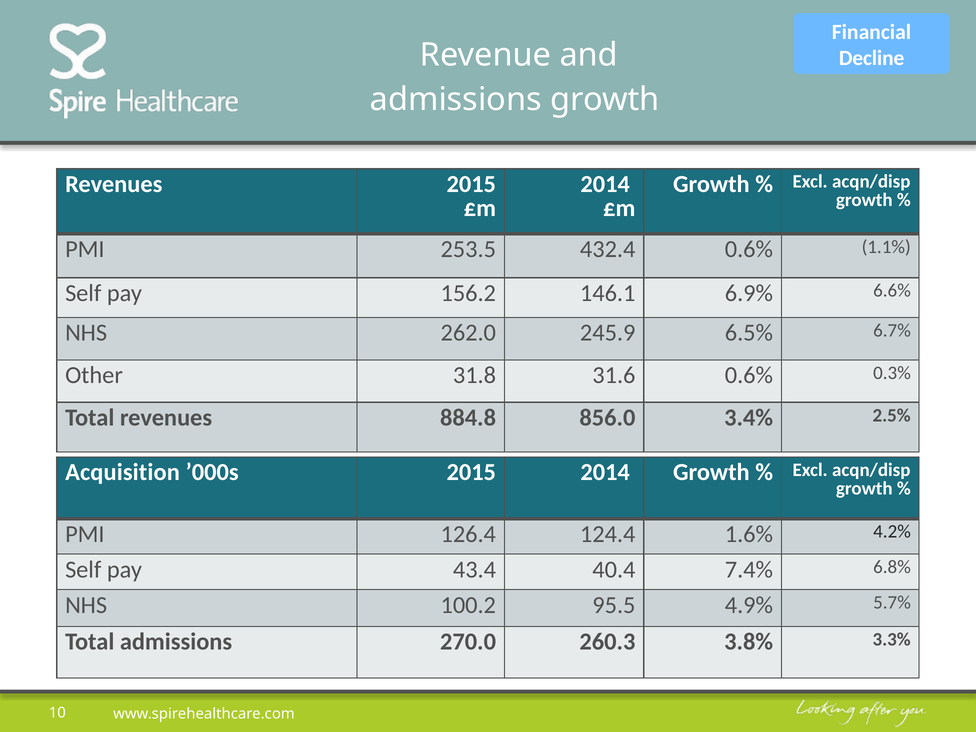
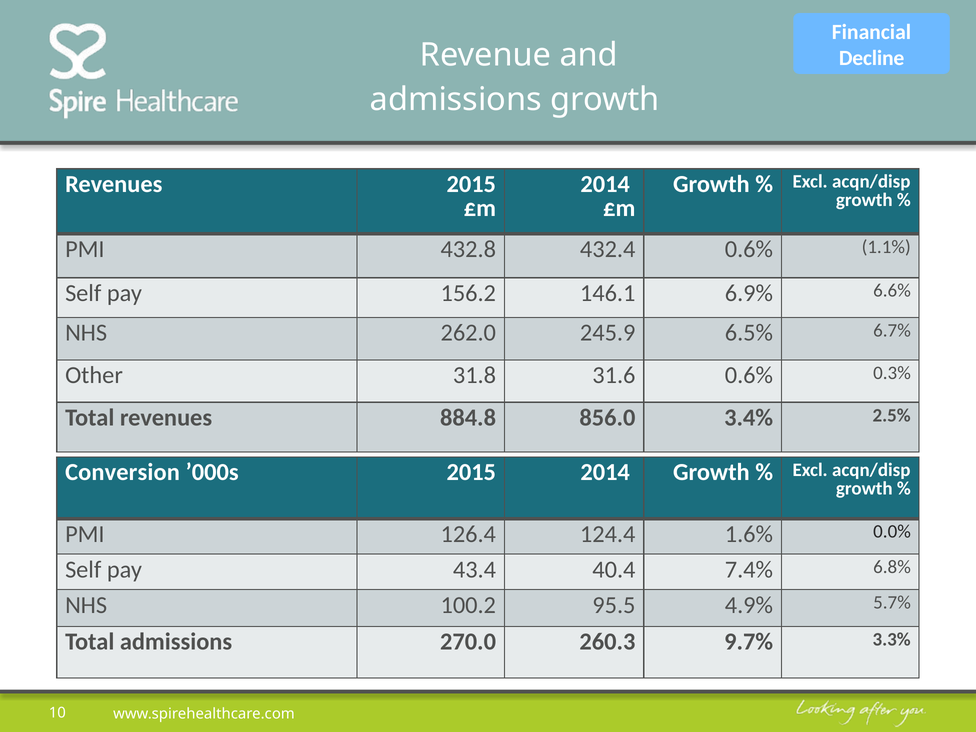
253.5: 253.5 -> 432.8
Acquisition: Acquisition -> Conversion
4.2%: 4.2% -> 0.0%
3.8%: 3.8% -> 9.7%
